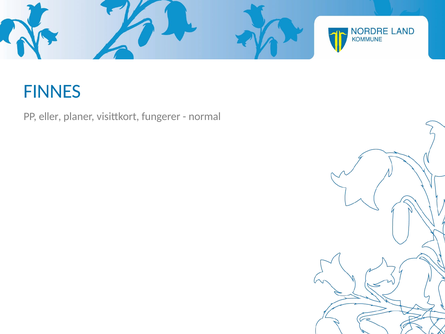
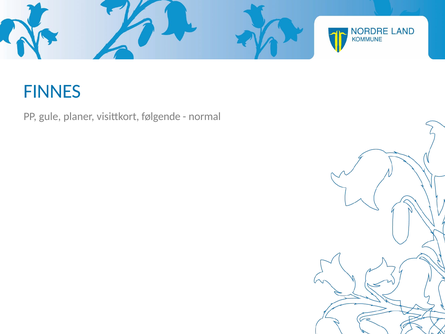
eller: eller -> gule
fungerer: fungerer -> følgende
